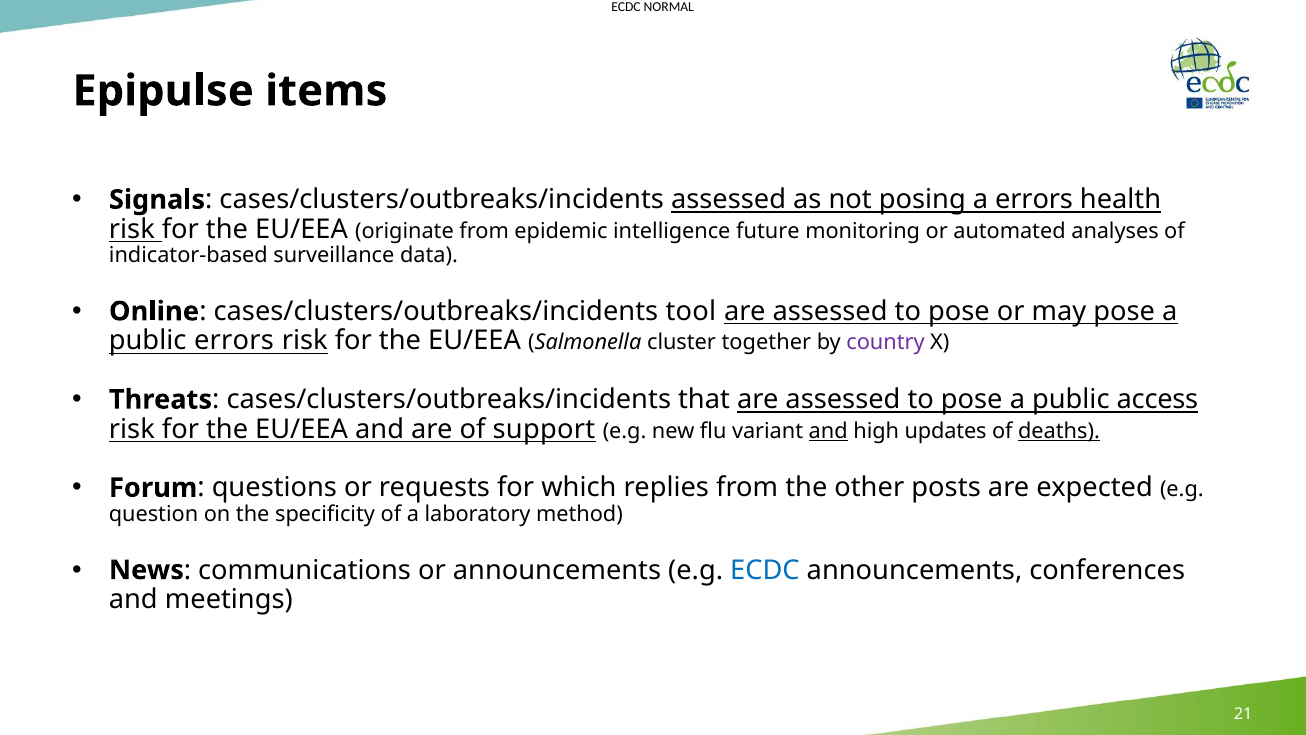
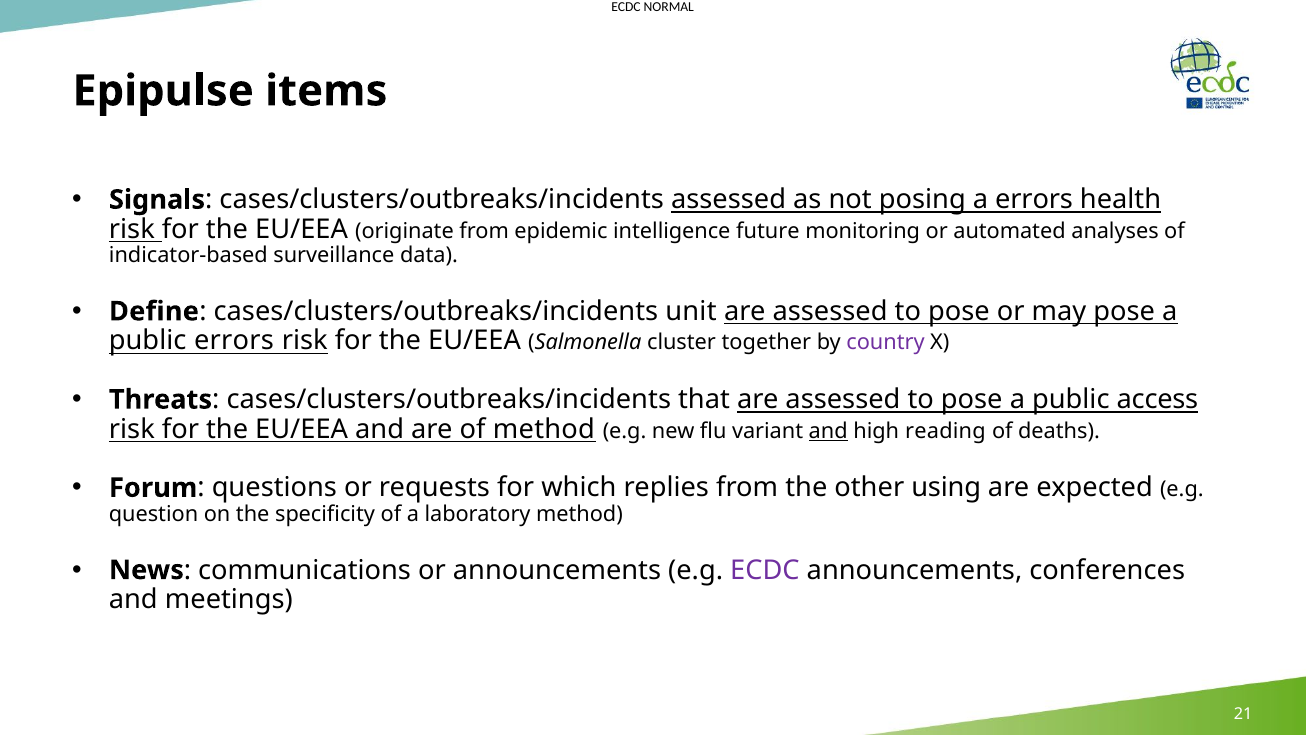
Online: Online -> Define
tool: tool -> unit
of support: support -> method
updates: updates -> reading
deaths underline: present -> none
posts: posts -> using
ECDC at (765, 570) colour: blue -> purple
